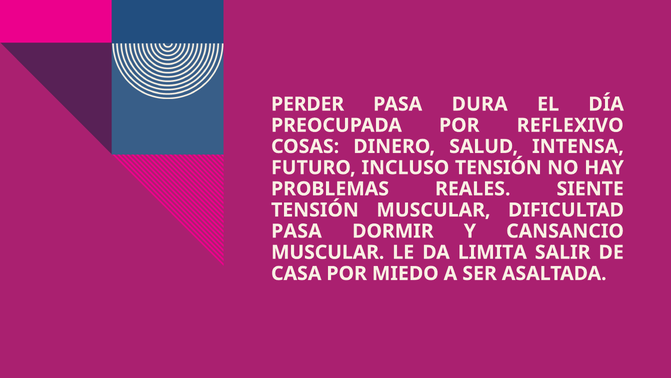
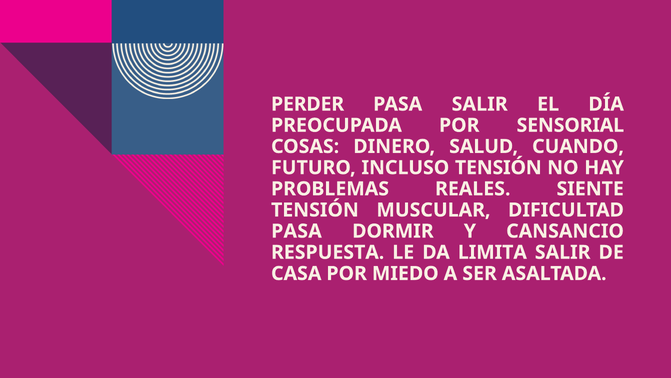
PASA DURA: DURA -> SALIR
REFLEXIVO: REFLEXIVO -> SENSORIAL
INTENSA: INTENSA -> CUANDO
MUSCULAR at (328, 252): MUSCULAR -> RESPUESTA
